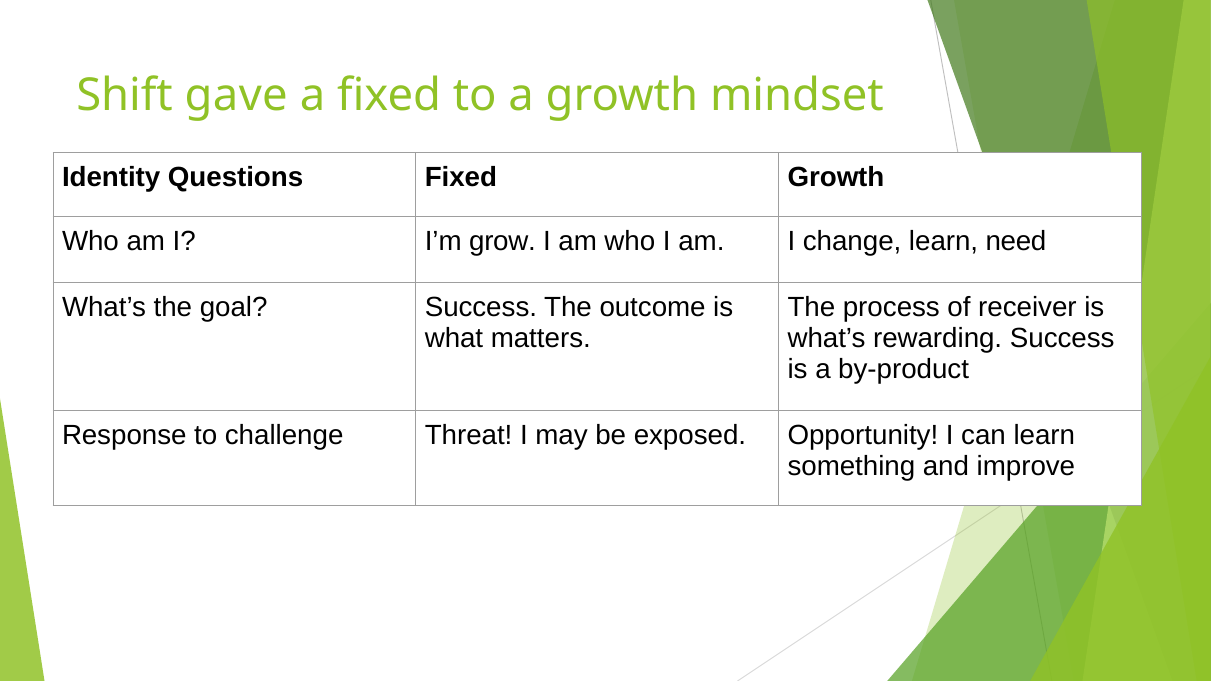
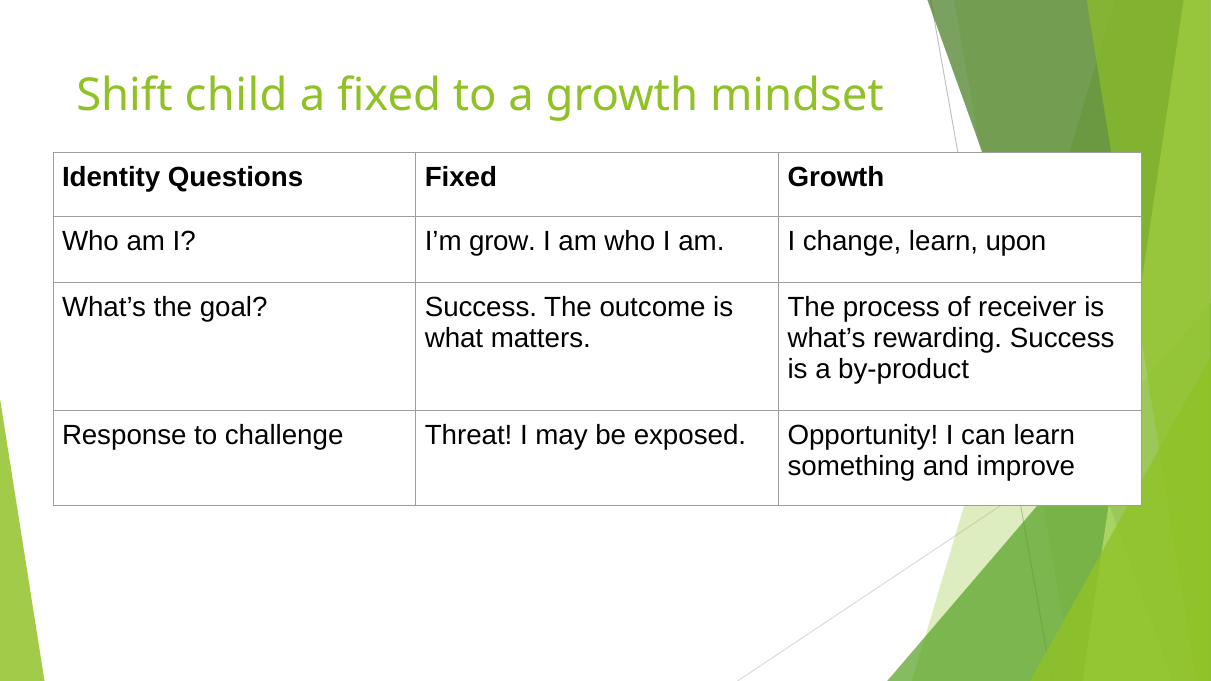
gave: gave -> child
need: need -> upon
